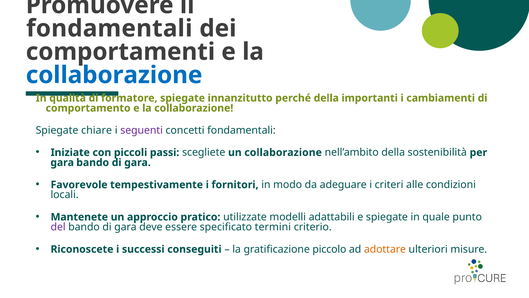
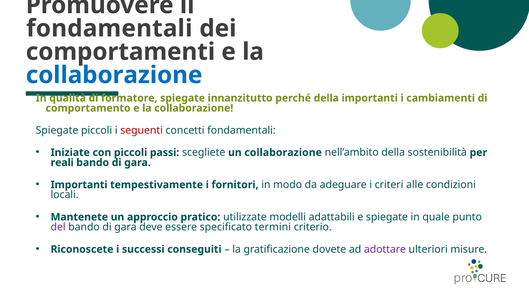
Spiegate chiare: chiare -> piccoli
seguenti colour: purple -> red
gara at (62, 162): gara -> reali
Favorevole at (79, 185): Favorevole -> Importanti
piccolo: piccolo -> dovete
adottare colour: orange -> purple
